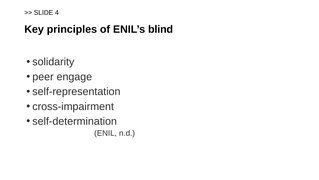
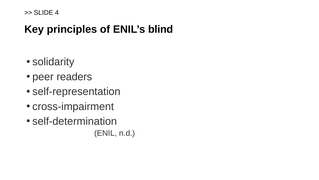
engage: engage -> readers
